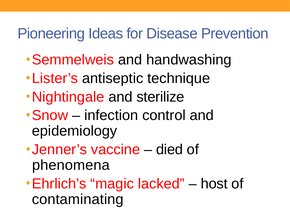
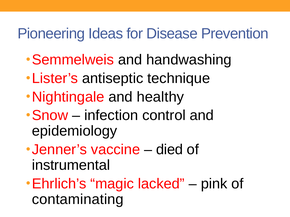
sterilize: sterilize -> healthy
phenomena: phenomena -> instrumental
host: host -> pink
